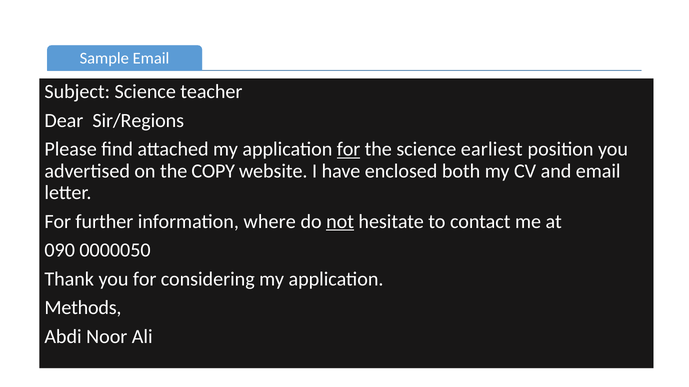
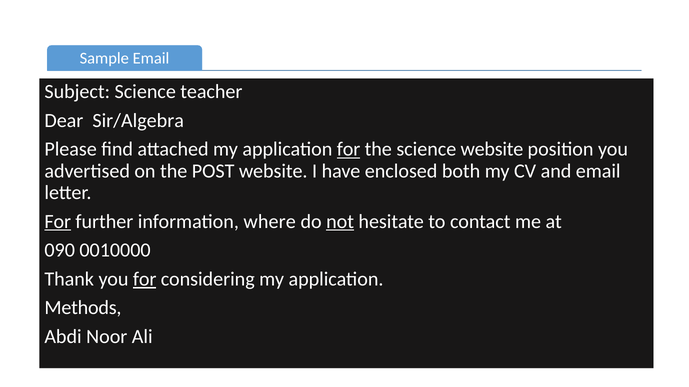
Sir/Regions: Sir/Regions -> Sir/Algebra
science earliest: earliest -> website
COPY: COPY -> POST
For at (58, 222) underline: none -> present
0000050: 0000050 -> 0010000
for at (145, 279) underline: none -> present
